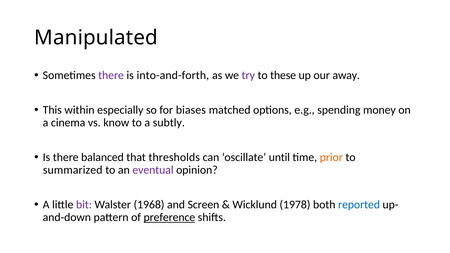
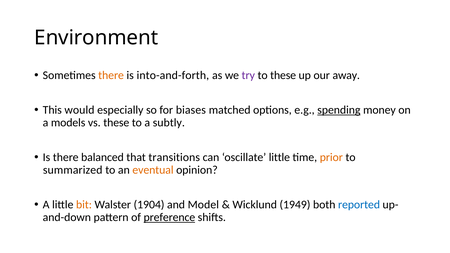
Manipulated: Manipulated -> Environment
there at (111, 75) colour: purple -> orange
within: within -> would
spending underline: none -> present
cinema: cinema -> models
vs know: know -> these
thresholds: thresholds -> transitions
oscillate until: until -> little
eventual colour: purple -> orange
bit colour: purple -> orange
1968: 1968 -> 1904
Screen: Screen -> Model
1978: 1978 -> 1949
